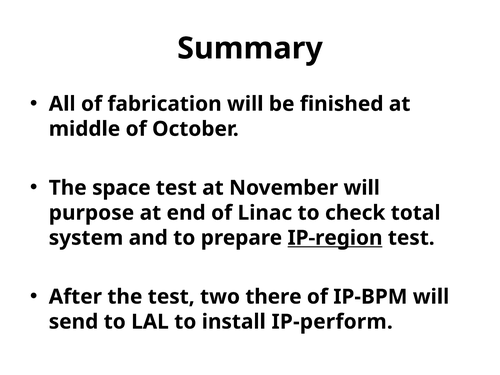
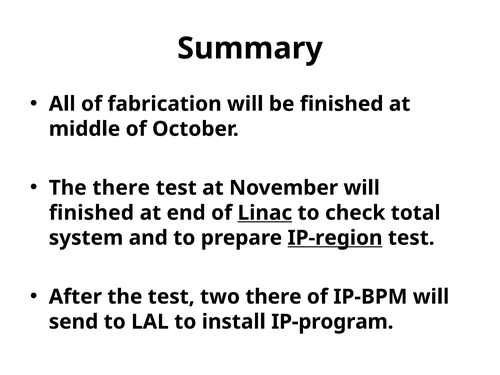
The space: space -> there
purpose at (91, 213): purpose -> finished
Linac underline: none -> present
IP-perform: IP-perform -> IP-program
